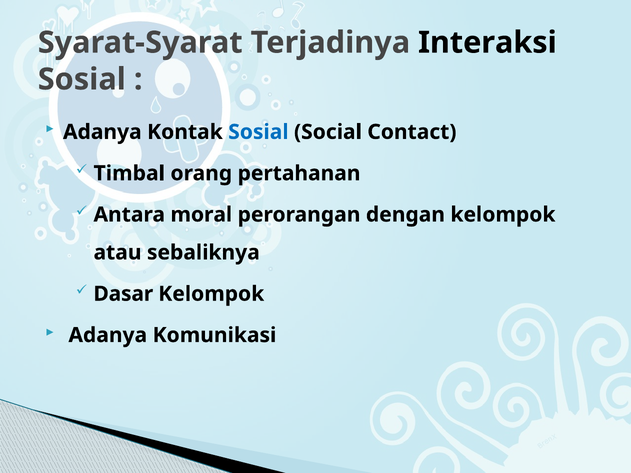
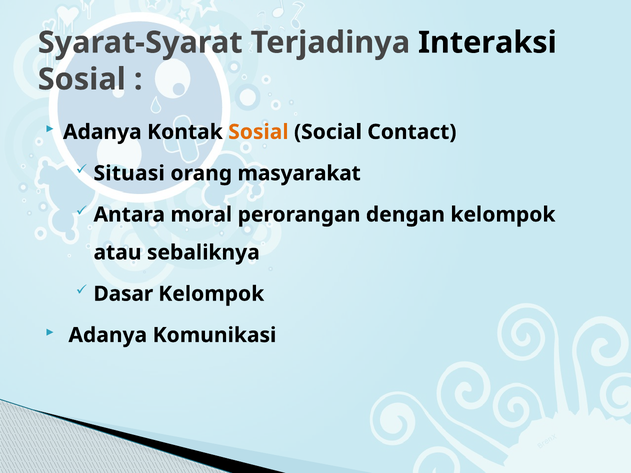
Sosial at (258, 132) colour: blue -> orange
Timbal: Timbal -> Situasi
pertahanan: pertahanan -> masyarakat
